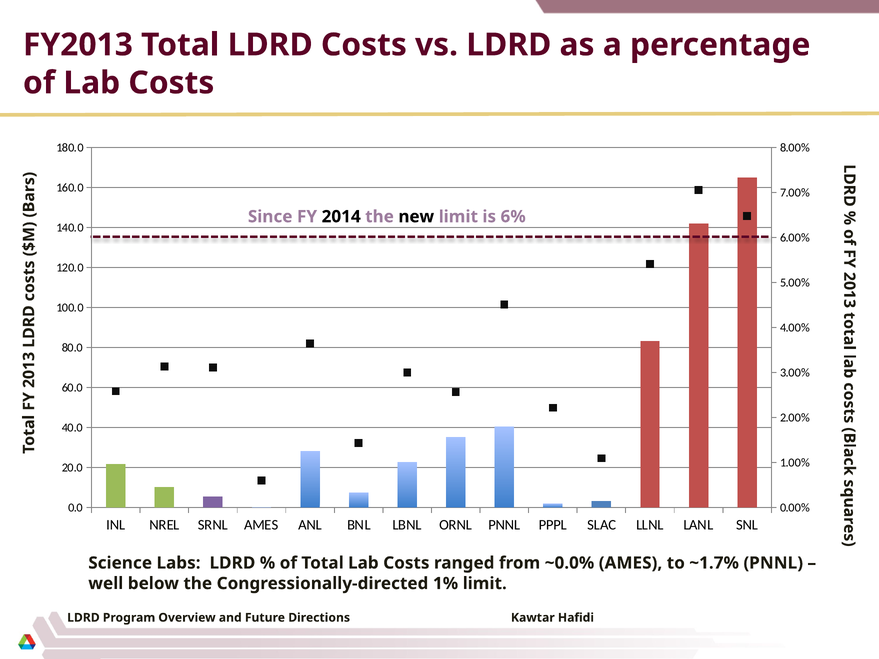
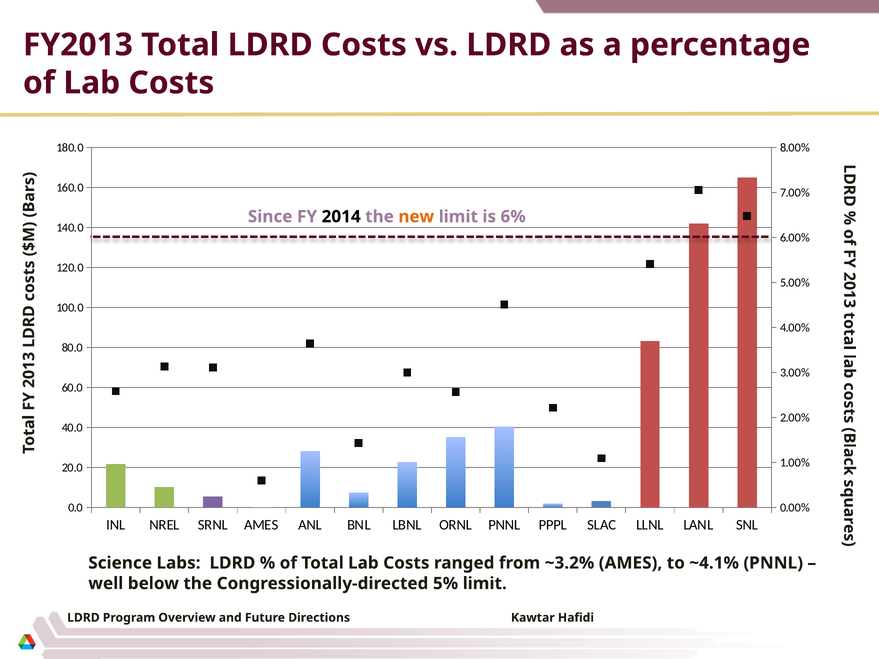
new colour: black -> orange
~0.0%: ~0.0% -> ~3.2%
~1.7%: ~1.7% -> ~4.1%
1%: 1% -> 5%
